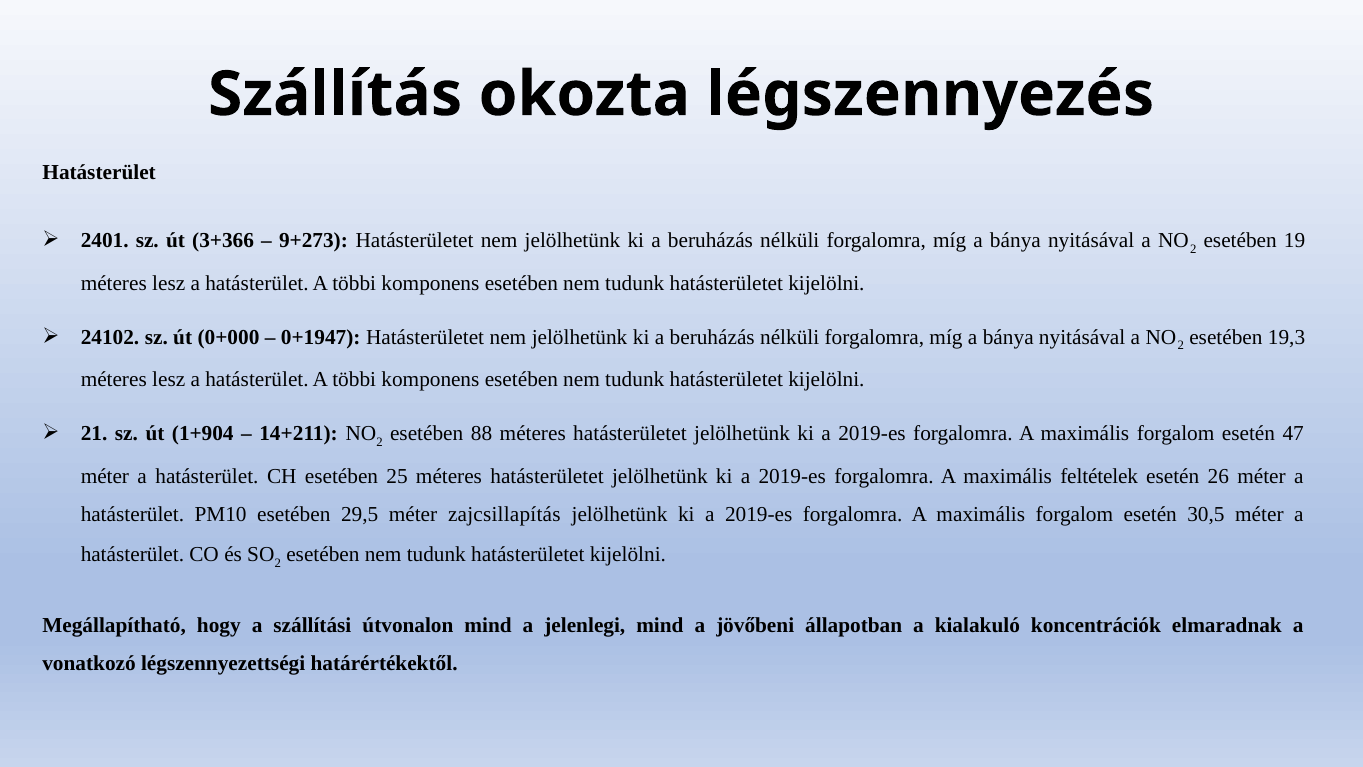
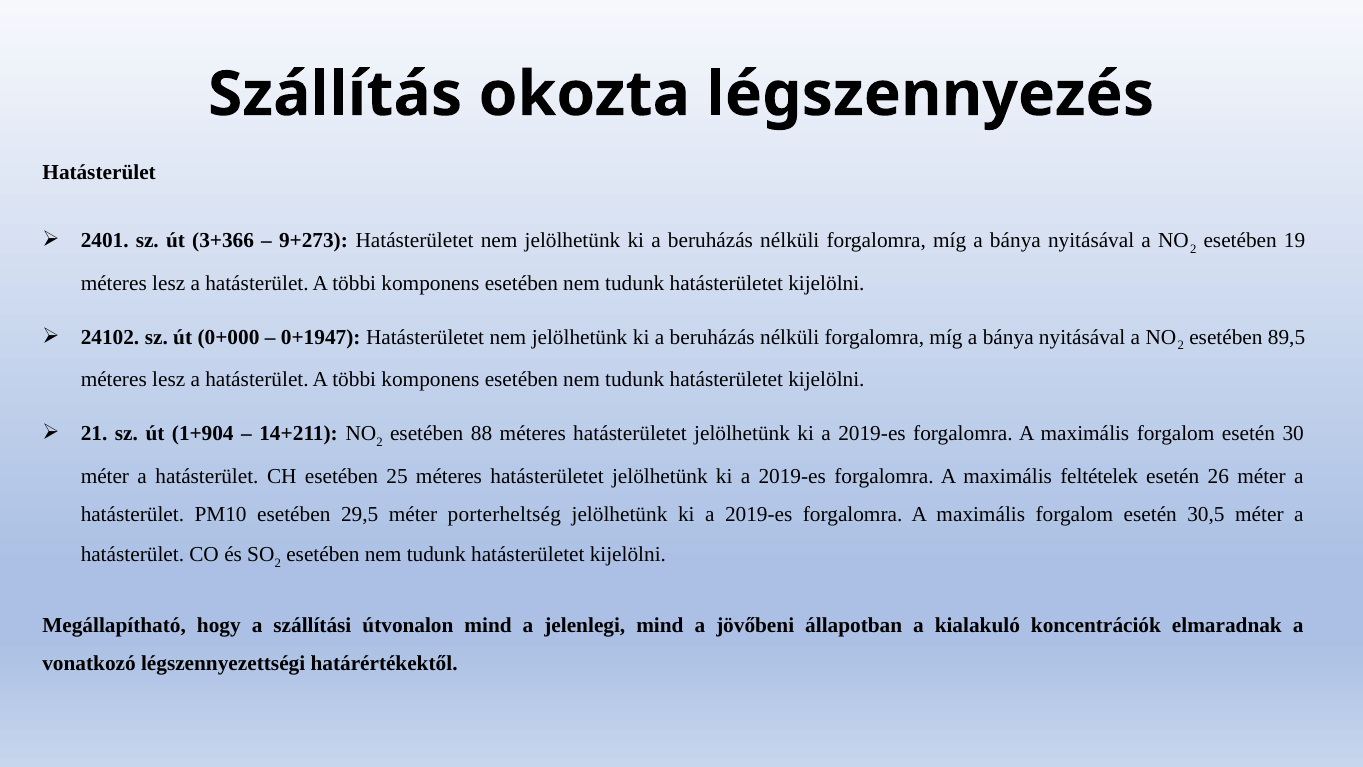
19,3: 19,3 -> 89,5
47: 47 -> 30
zajcsillapítás: zajcsillapítás -> porterheltség
